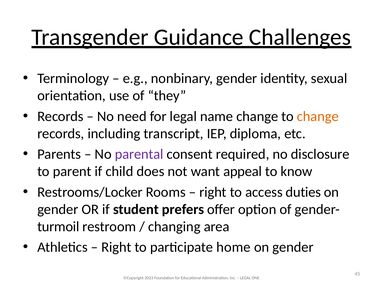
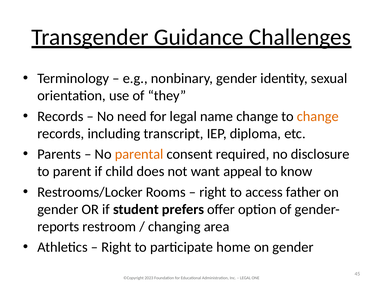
parental colour: purple -> orange
duties: duties -> father
turmoil: turmoil -> reports
